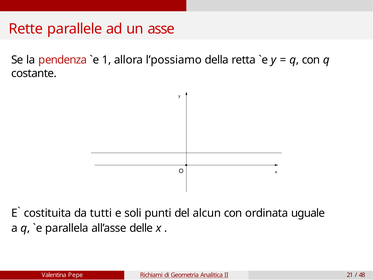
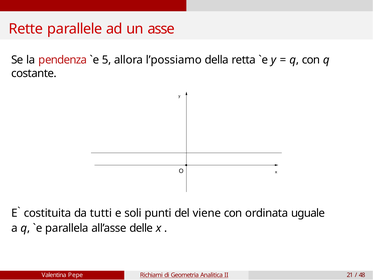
1: 1 -> 5
alcun: alcun -> viene
